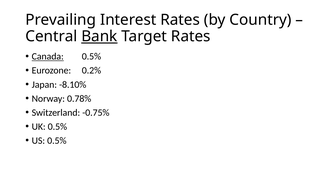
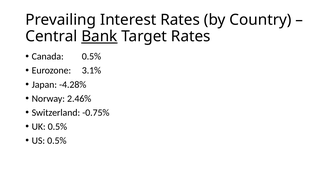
Canada underline: present -> none
0.2%: 0.2% -> 3.1%
-8.10%: -8.10% -> -4.28%
0.78%: 0.78% -> 2.46%
